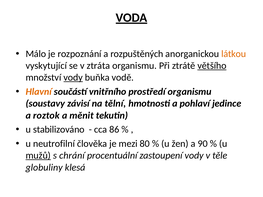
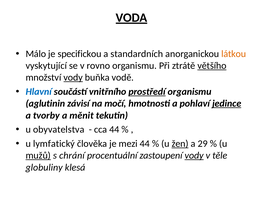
rozpoznání: rozpoznání -> specifickou
rozpuštěných: rozpuštěných -> standardních
ztráta: ztráta -> rovno
Hlavní colour: orange -> blue
prostředí underline: none -> present
soustavy: soustavy -> aglutinin
tělní: tělní -> močí
jedince underline: none -> present
roztok: roztok -> tvorby
stabilizováno: stabilizováno -> obyvatelstva
cca 86: 86 -> 44
neutrofilní: neutrofilní -> lymfatický
mezi 80: 80 -> 44
žen underline: none -> present
90: 90 -> 29
vody at (194, 156) underline: none -> present
